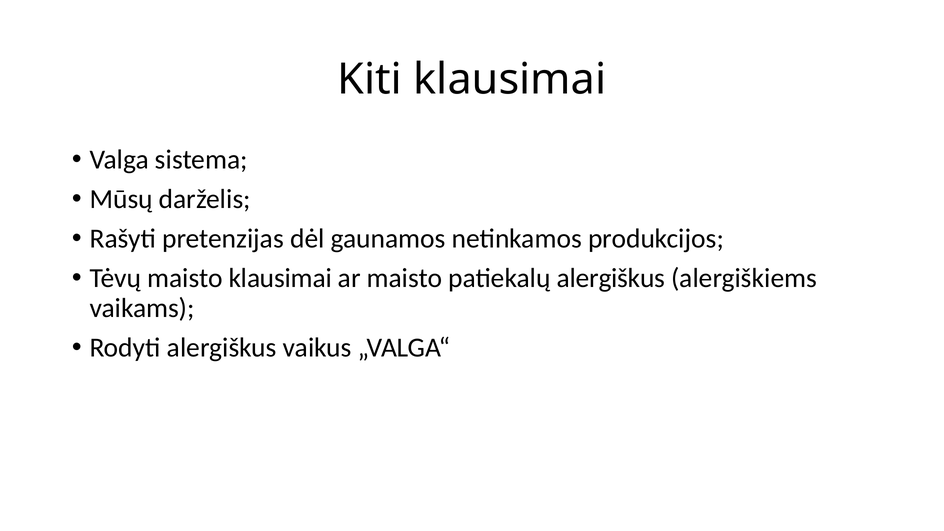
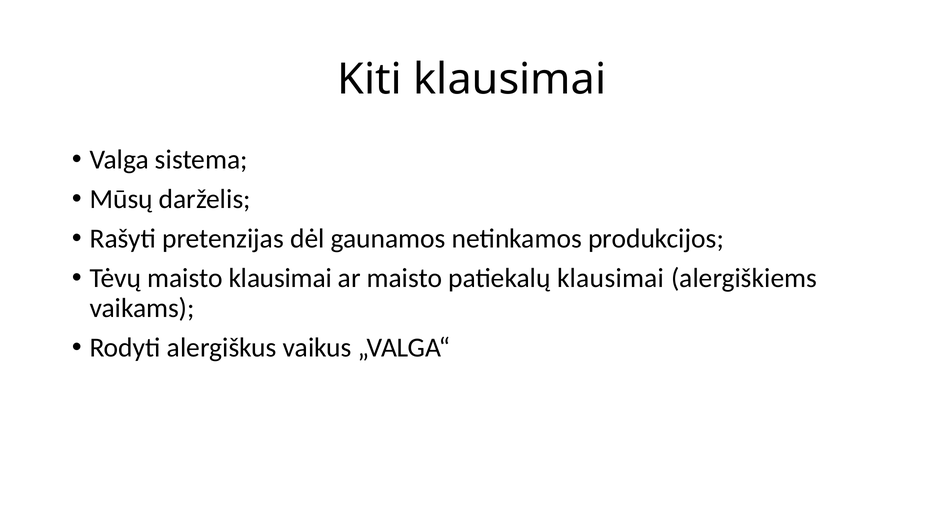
patiekalų alergiškus: alergiškus -> klausimai
